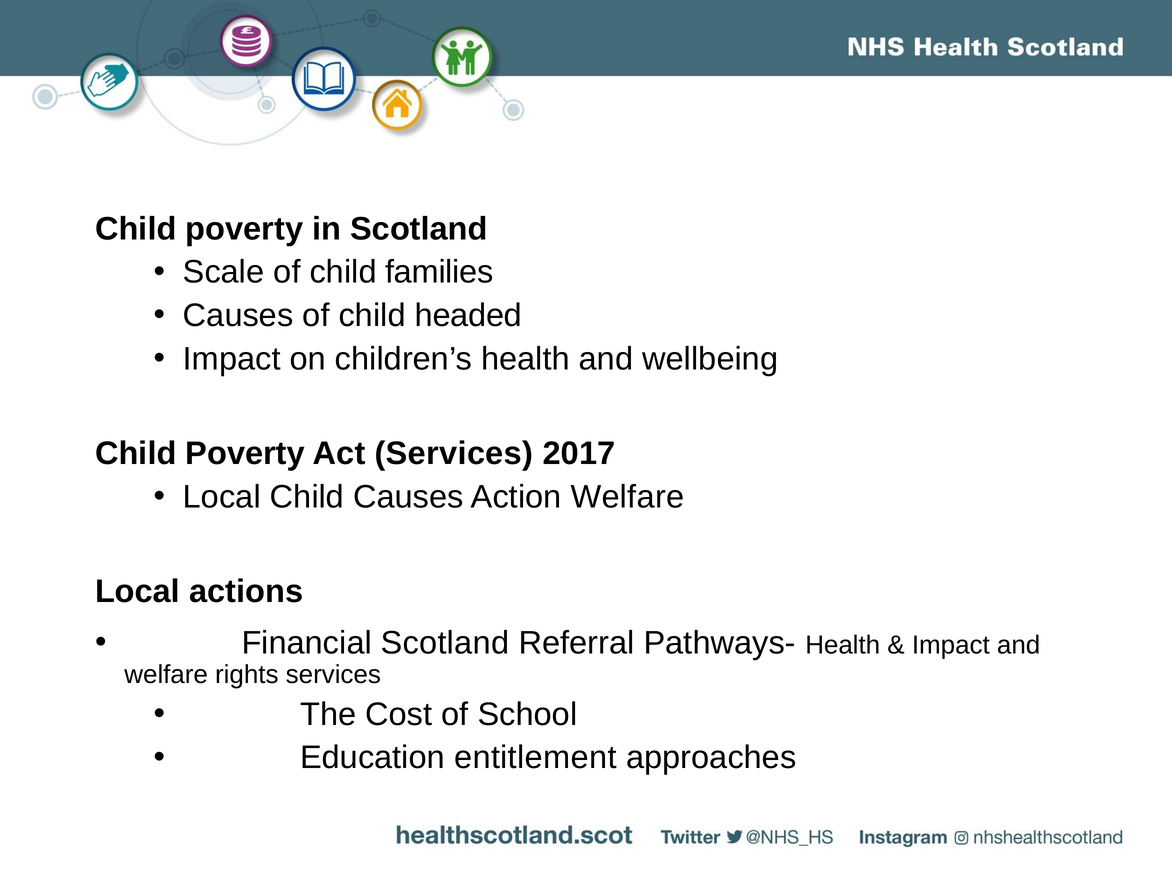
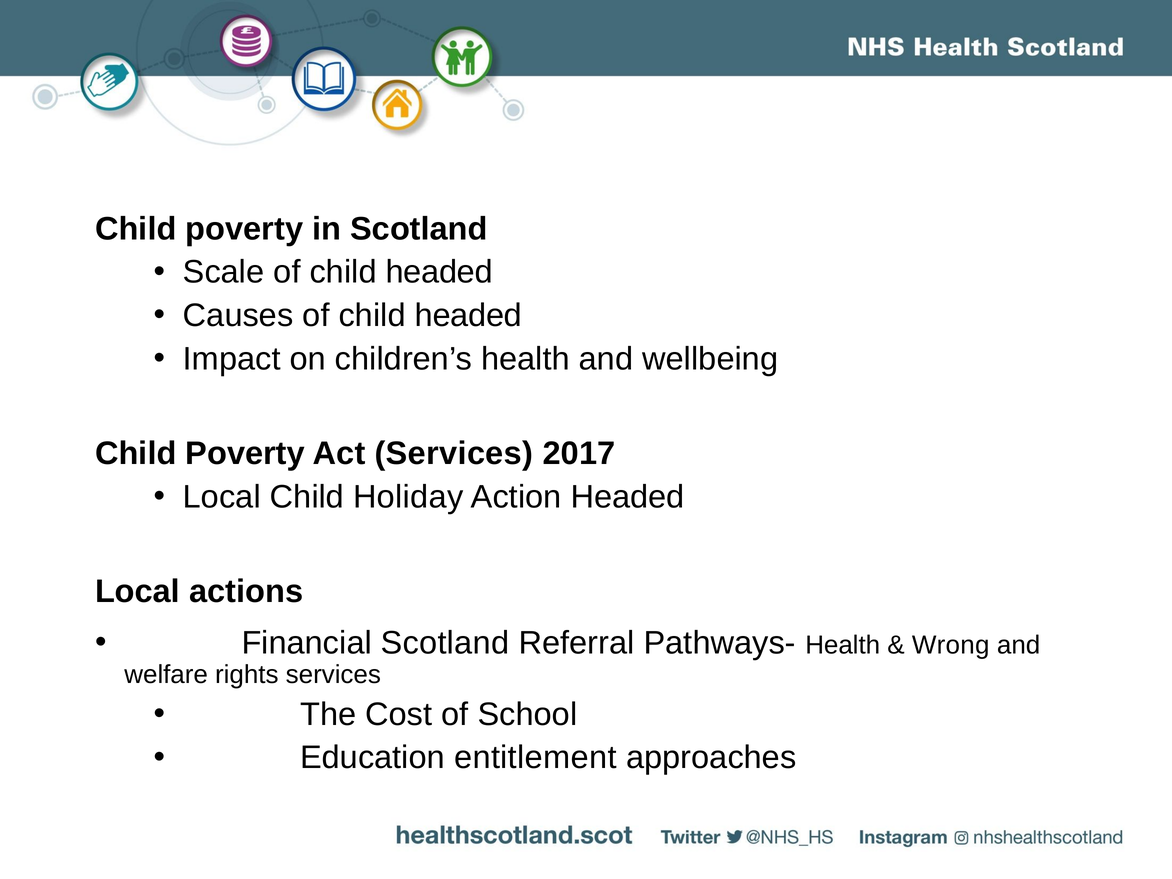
Scale of child families: families -> headed
Child Causes: Causes -> Holiday
Action Welfare: Welfare -> Headed
Impact at (951, 645): Impact -> Wrong
